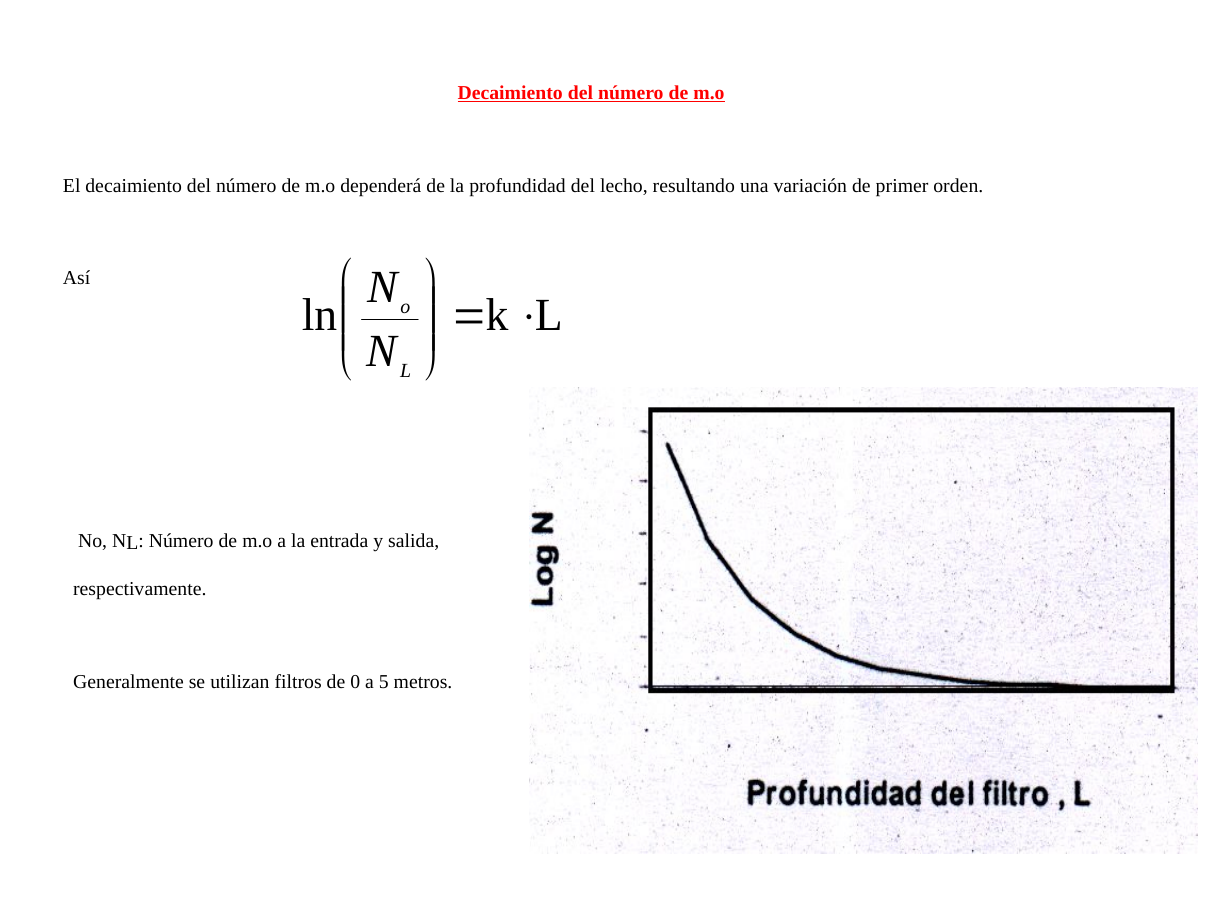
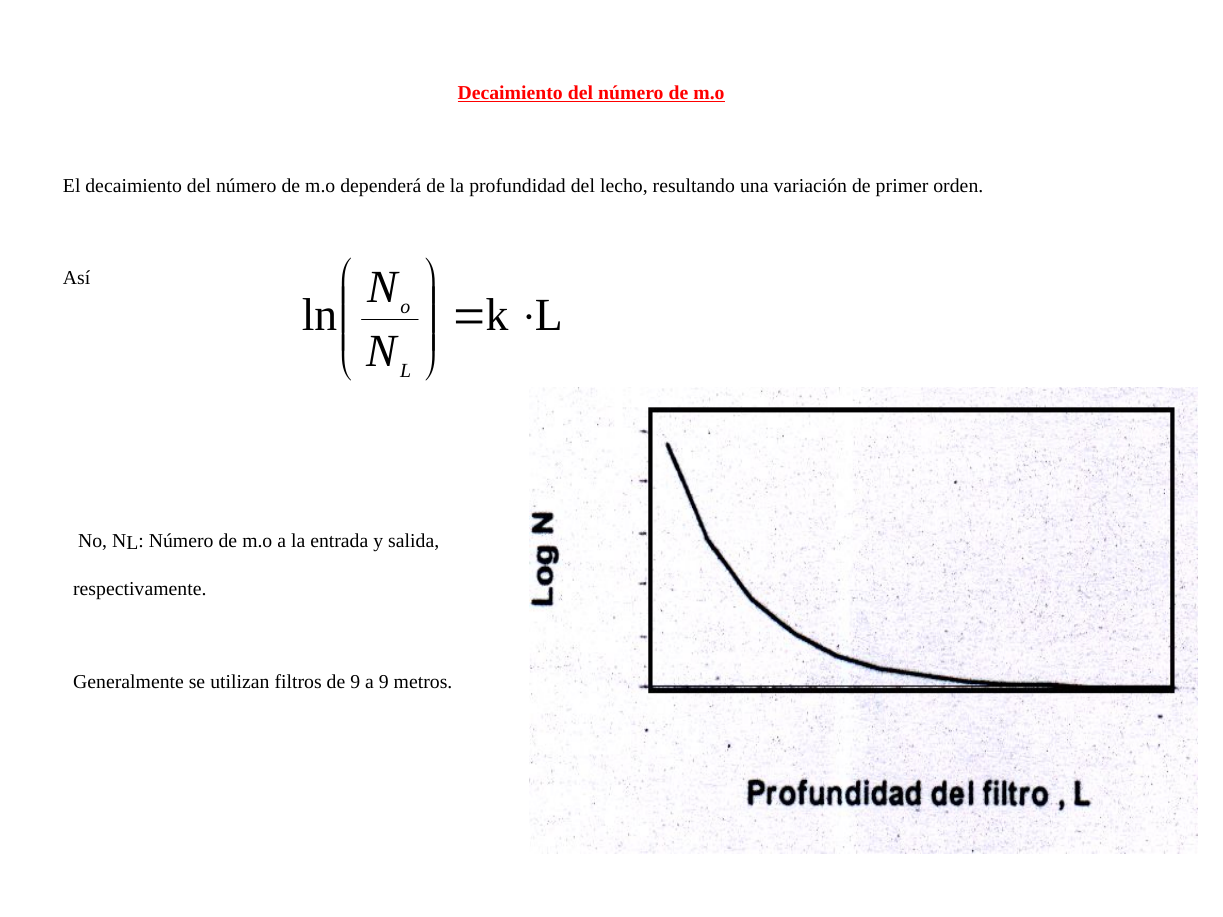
de 0: 0 -> 9
a 5: 5 -> 9
